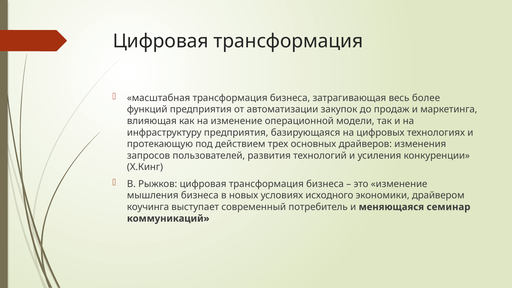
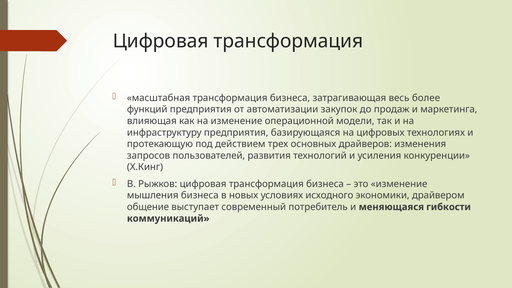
коучинга: коучинга -> общение
семинар: семинар -> гибкости
